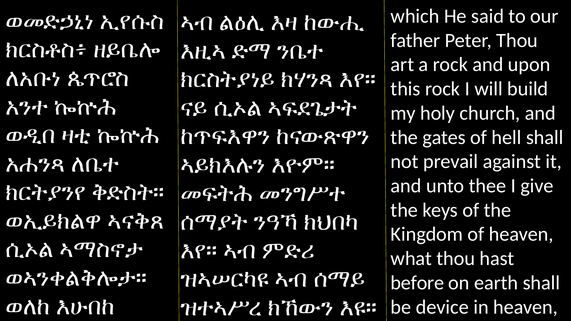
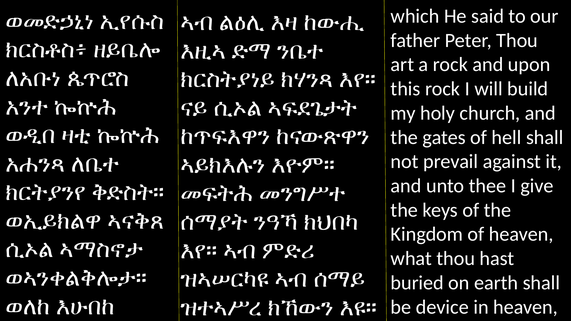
before: before -> buried
